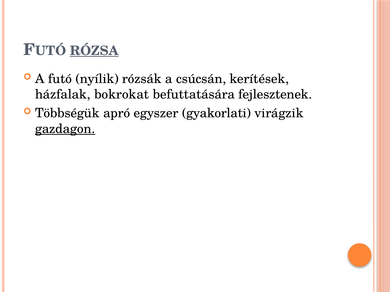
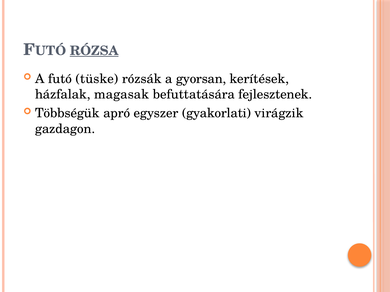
nyílik: nyílik -> tüske
csúcsán: csúcsán -> gyorsan
bokrokat: bokrokat -> magasak
gazdagon underline: present -> none
